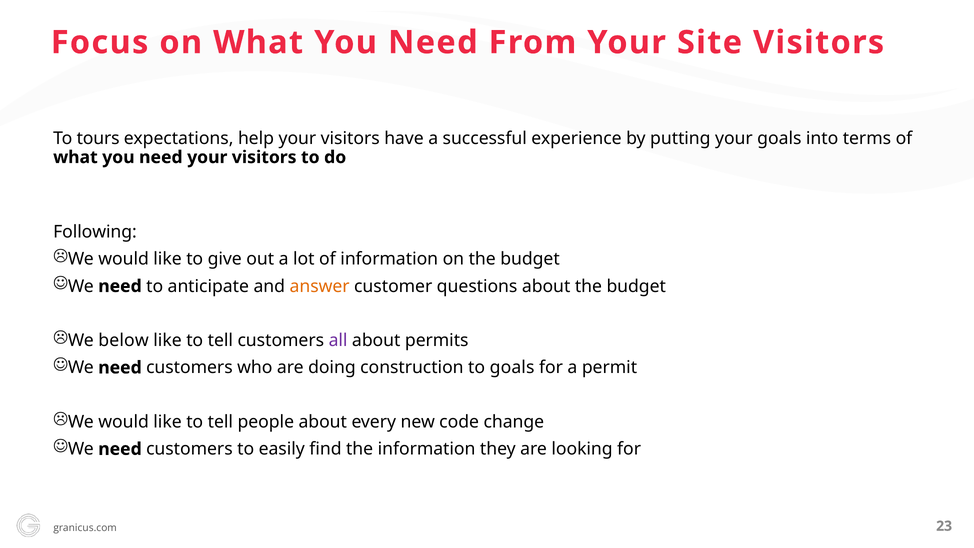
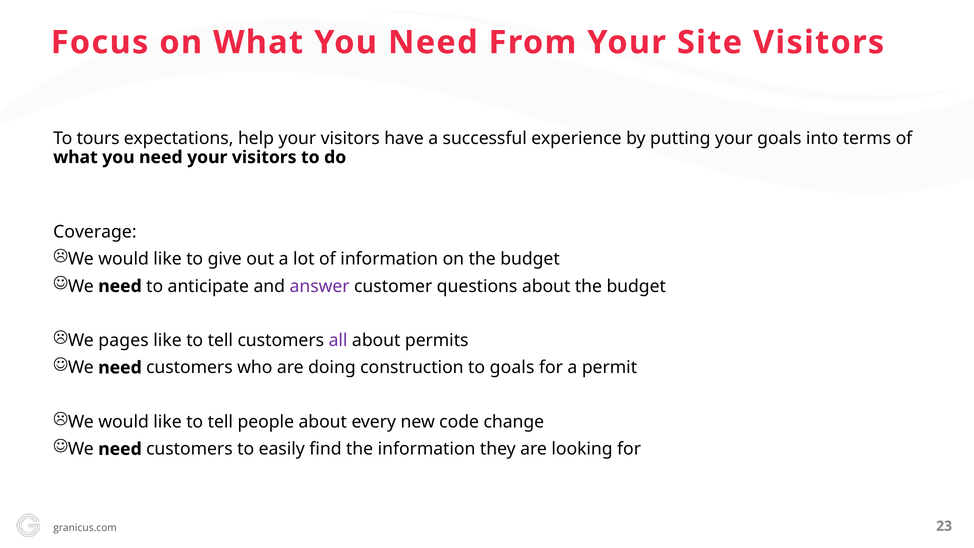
Following: Following -> Coverage
answer colour: orange -> purple
below: below -> pages
